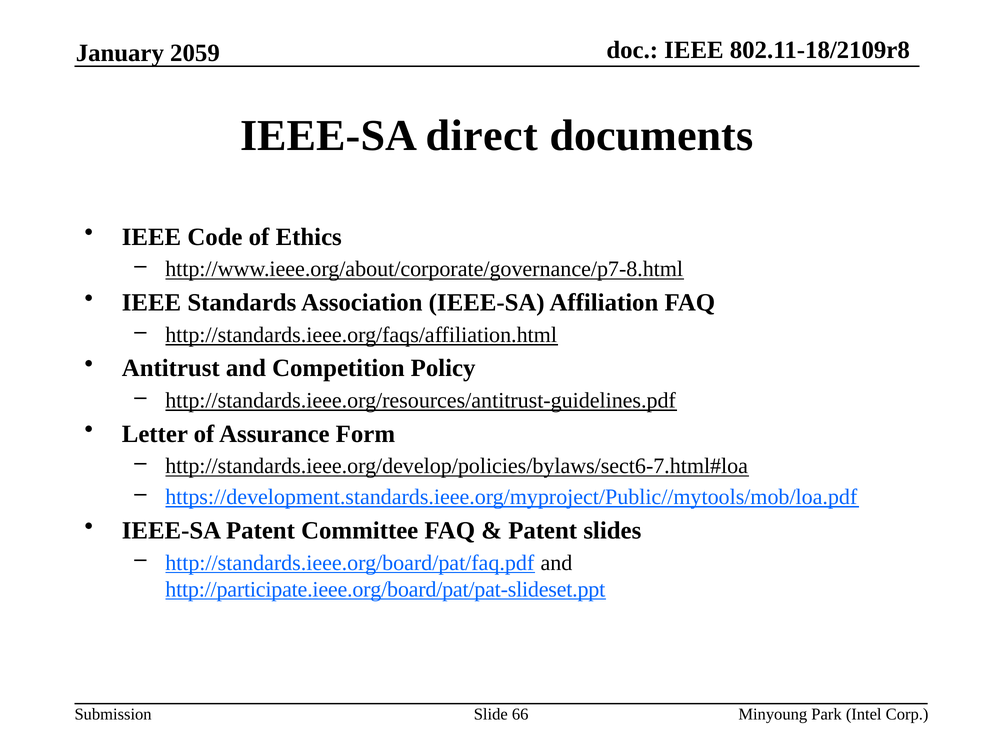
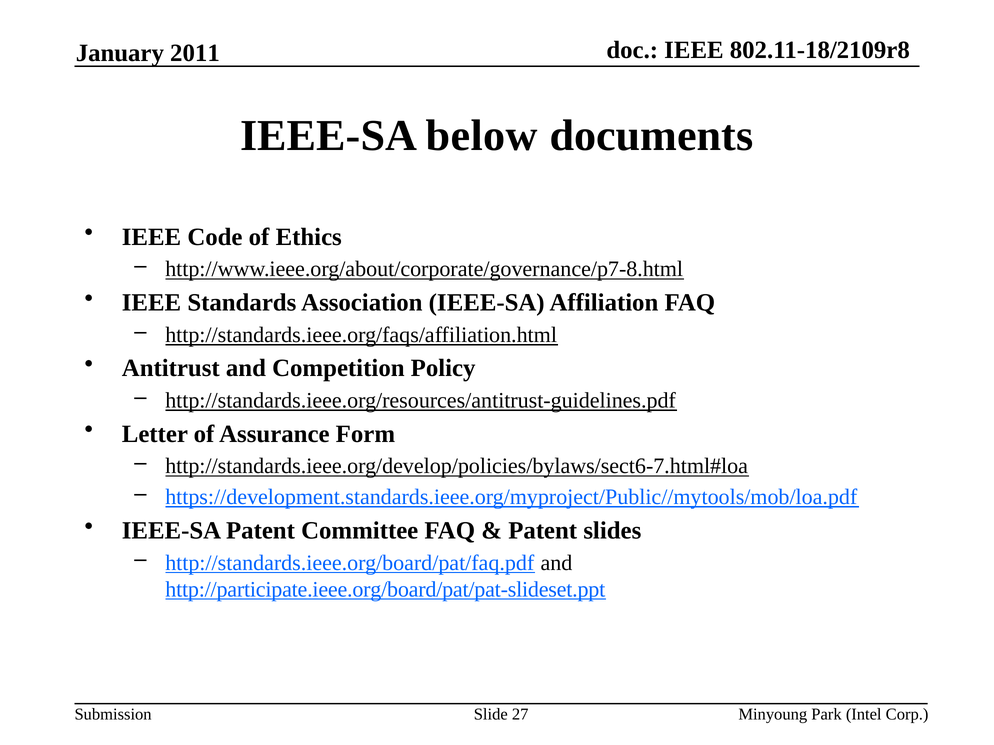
2059: 2059 -> 2011
direct: direct -> below
66: 66 -> 27
